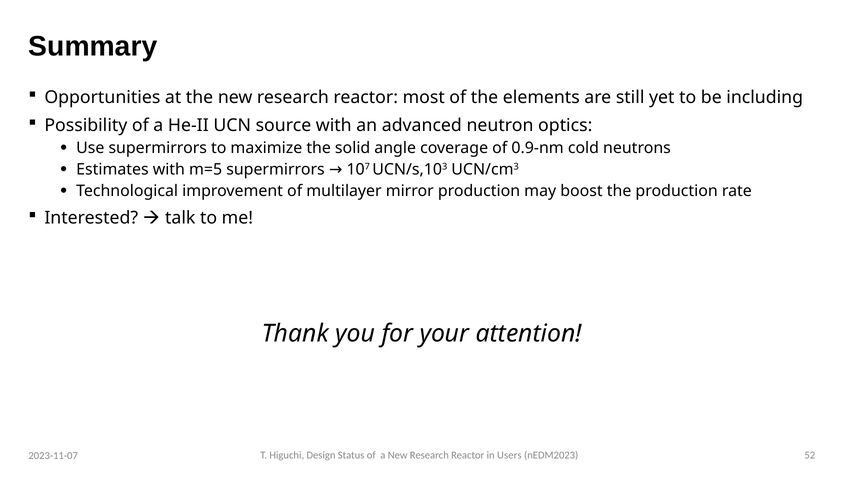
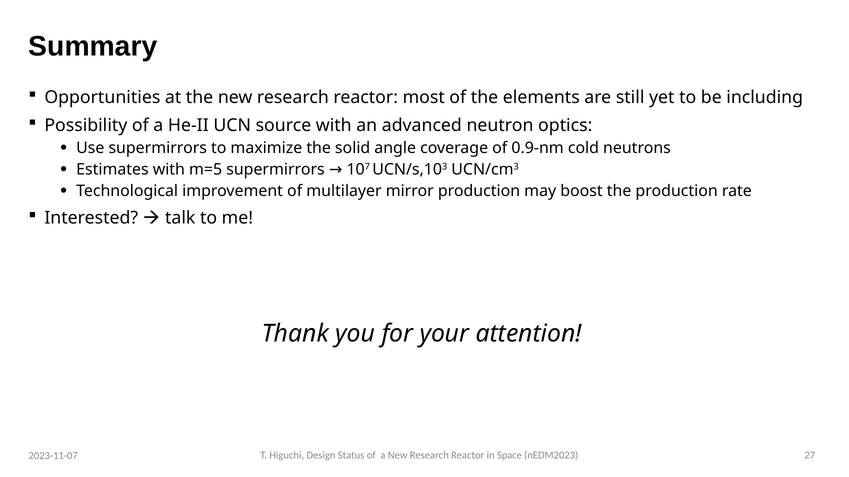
Users: Users -> Space
52: 52 -> 27
